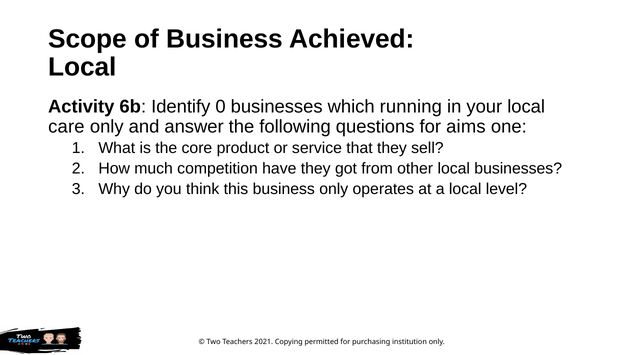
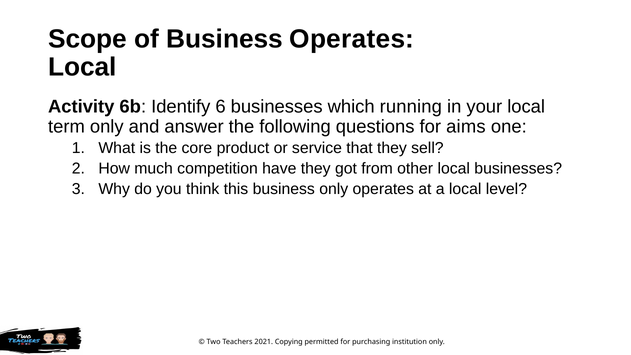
Business Achieved: Achieved -> Operates
0: 0 -> 6
care: care -> term
